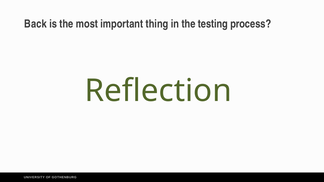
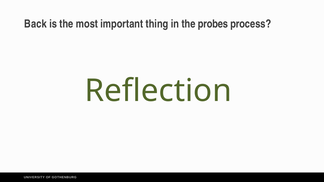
testing: testing -> probes
